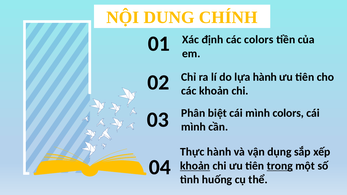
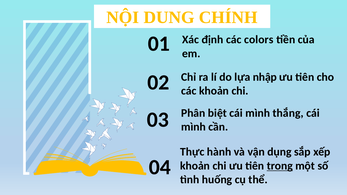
lựa hành: hành -> nhập
mình colors: colors -> thắng
khoản at (195, 166) underline: present -> none
